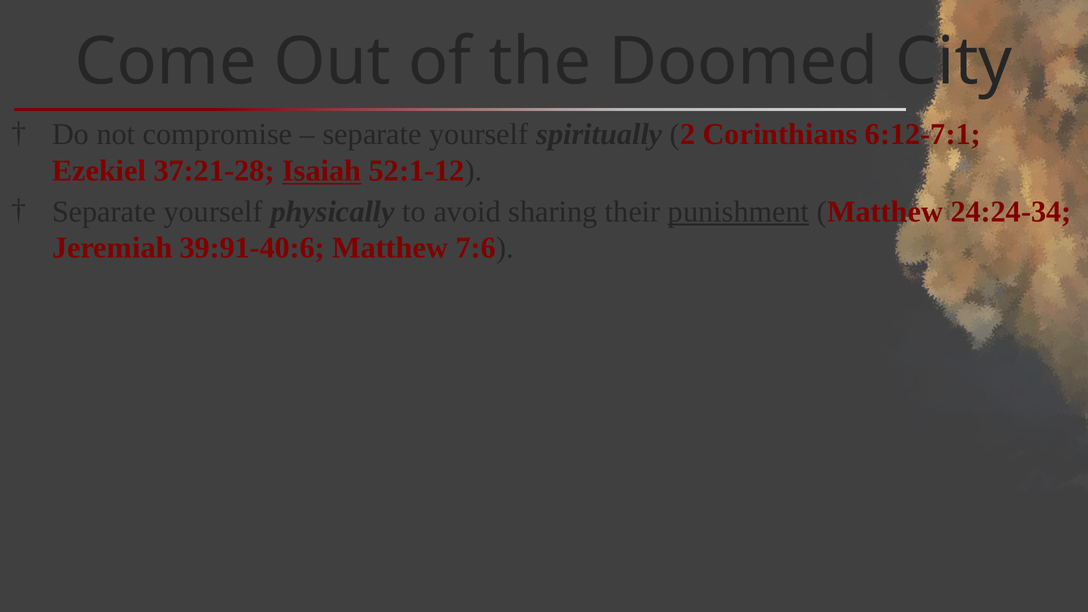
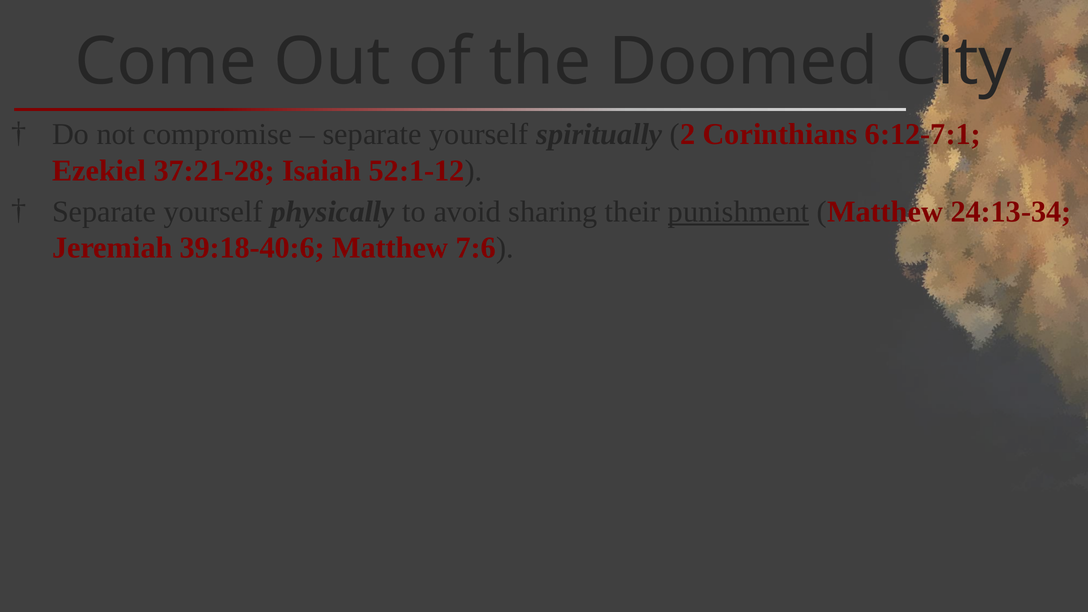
Isaiah underline: present -> none
24:24-34: 24:24-34 -> 24:13-34
39:91-40:6: 39:91-40:6 -> 39:18-40:6
